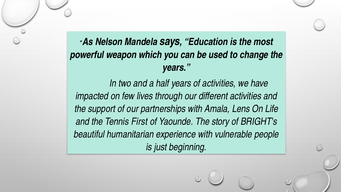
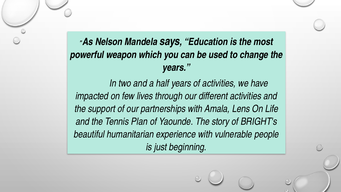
First: First -> Plan
